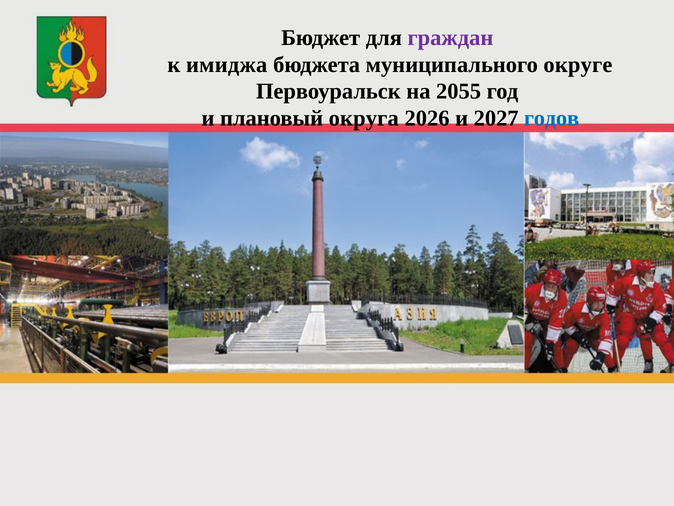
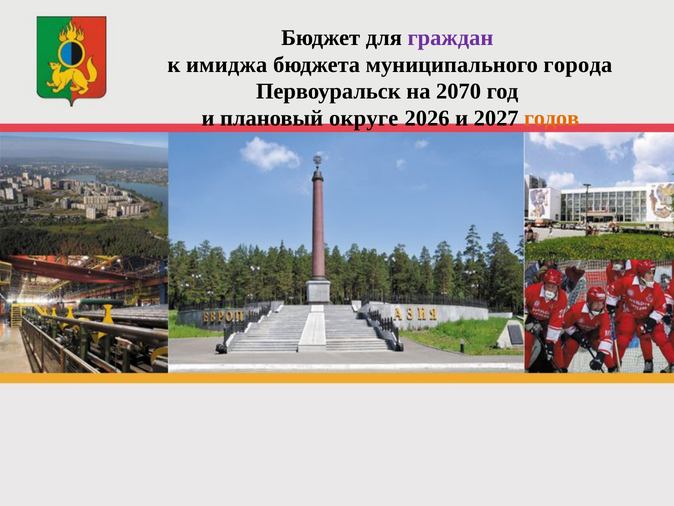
округе: округе -> города
2055: 2055 -> 2070
округа: округа -> округе
годов colour: blue -> orange
